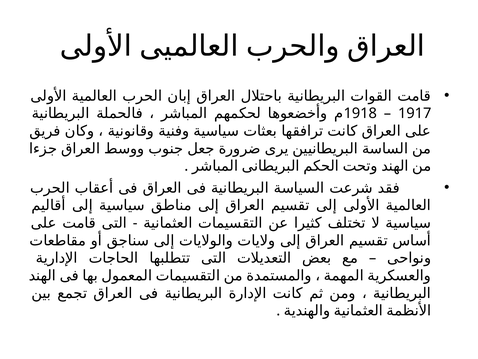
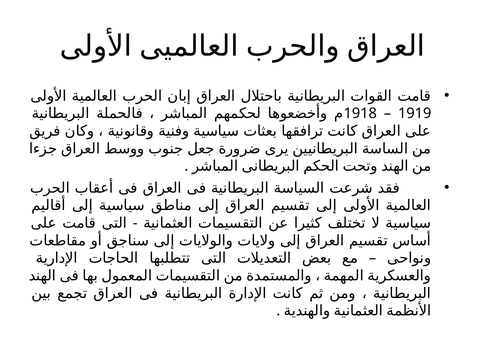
1917: 1917 -> 1919
